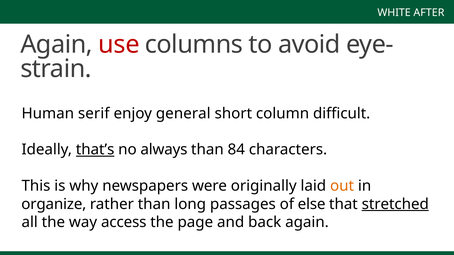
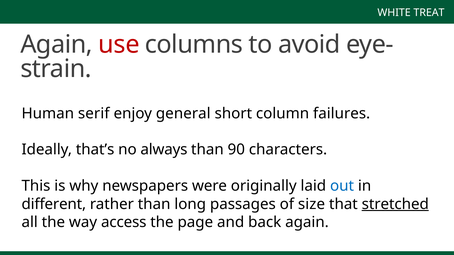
AFTER: AFTER -> TREAT
difficult: difficult -> failures
that’s underline: present -> none
84: 84 -> 90
out colour: orange -> blue
organize: organize -> different
else: else -> size
